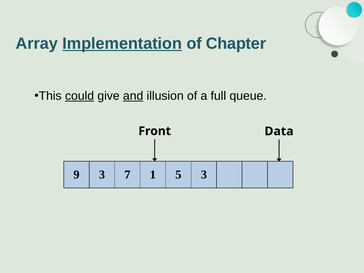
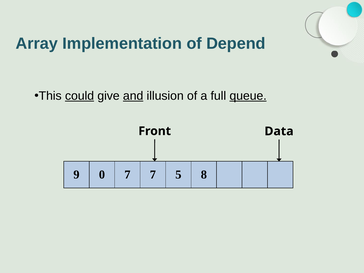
Implementation underline: present -> none
Chapter: Chapter -> Depend
queue underline: none -> present
9 3: 3 -> 0
7 1: 1 -> 7
5 3: 3 -> 8
